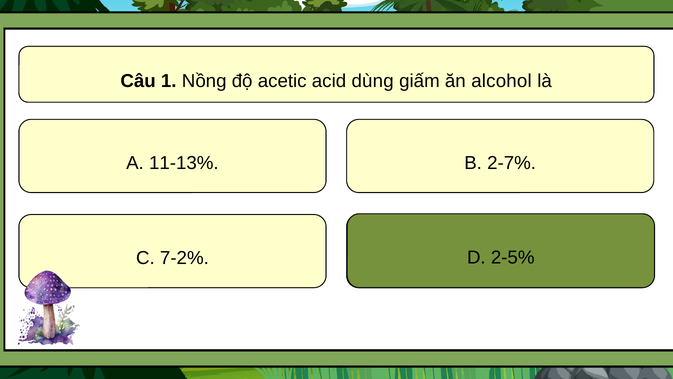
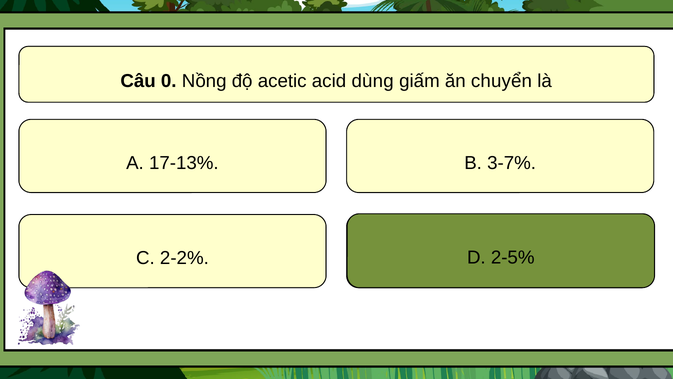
1: 1 -> 0
alcohol: alcohol -> chuyển
11-13%: 11-13% -> 17-13%
2-7%: 2-7% -> 3-7%
7-2%: 7-2% -> 2-2%
